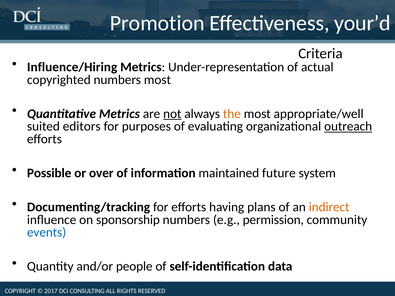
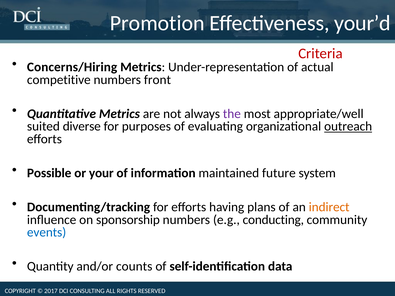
Criteria colour: black -> red
Influence/Hiring: Influence/Hiring -> Concerns/Hiring
copyrighted: copyrighted -> competitive
numbers most: most -> front
not underline: present -> none
the colour: orange -> purple
editors: editors -> diverse
over: over -> your
permission: permission -> conducting
people: people -> counts
